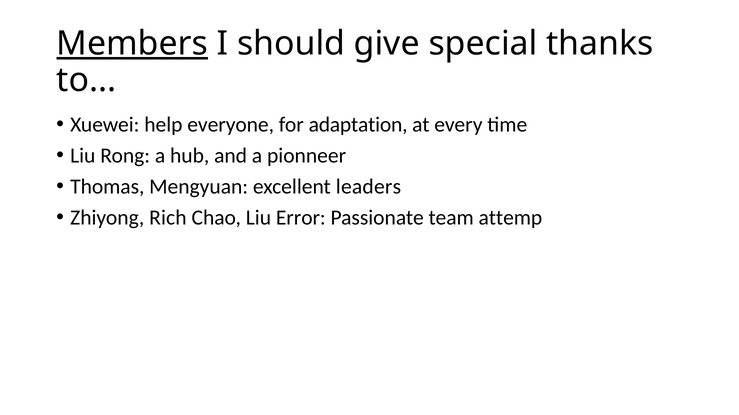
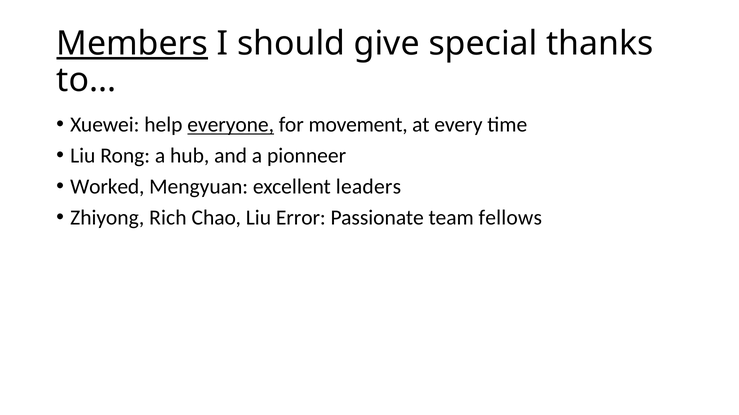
everyone underline: none -> present
adaptation: adaptation -> movement
Thomas: Thomas -> Worked
attemp: attemp -> fellows
